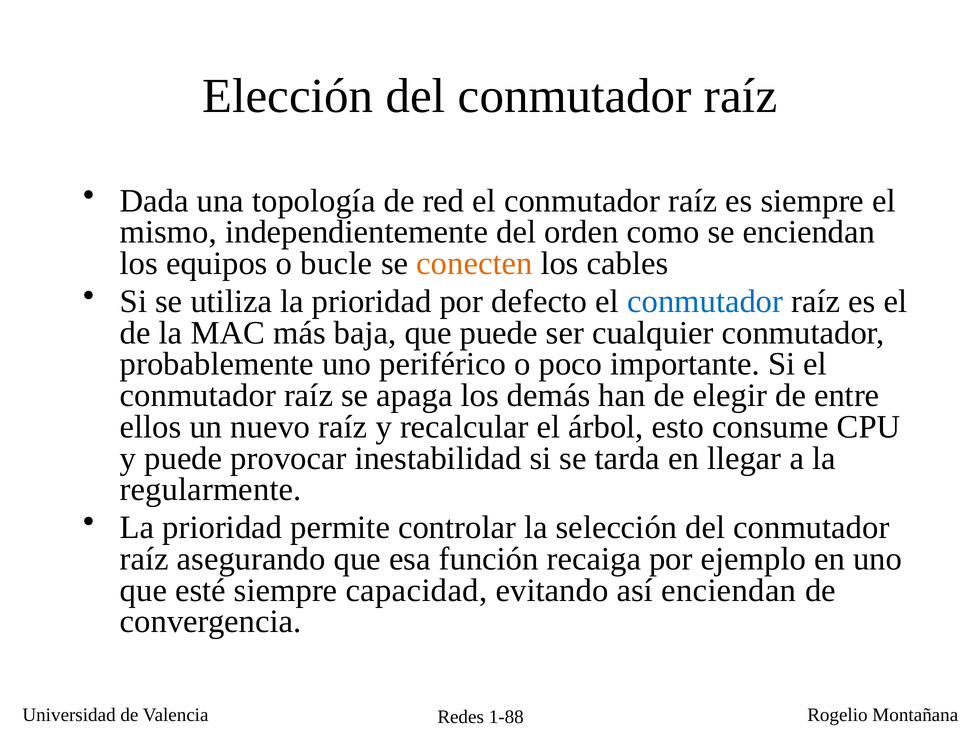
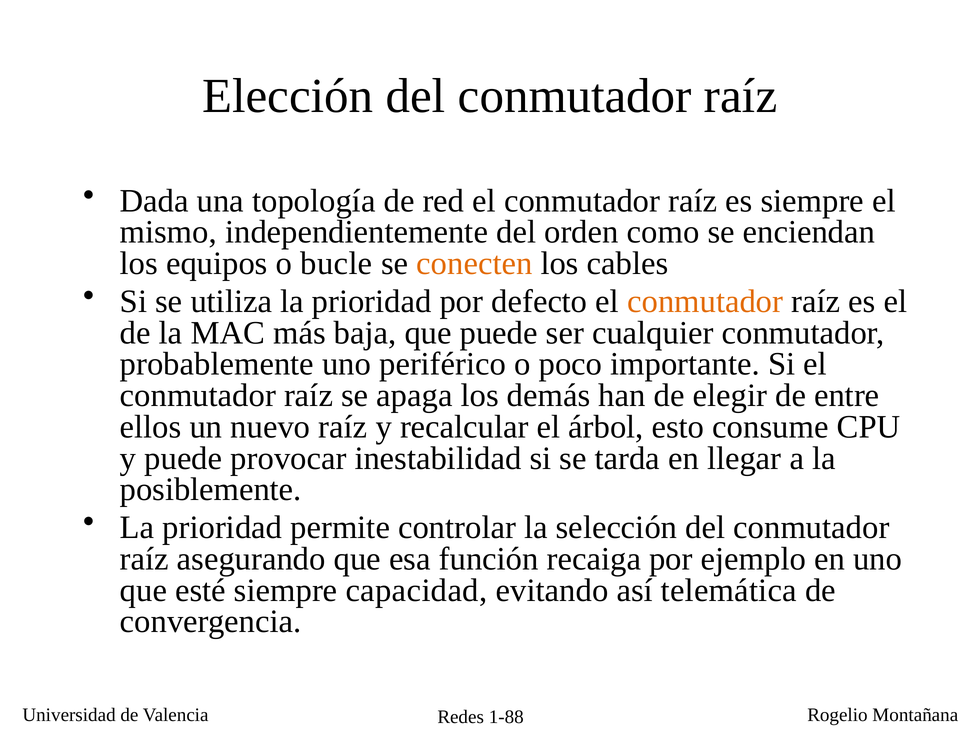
conmutador at (705, 301) colour: blue -> orange
regularmente: regularmente -> posiblemente
así enciendan: enciendan -> telemática
